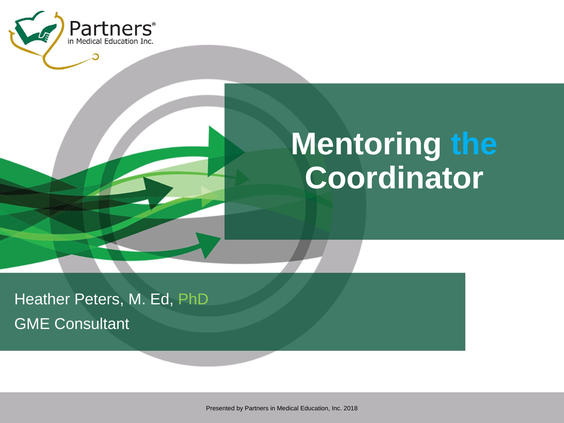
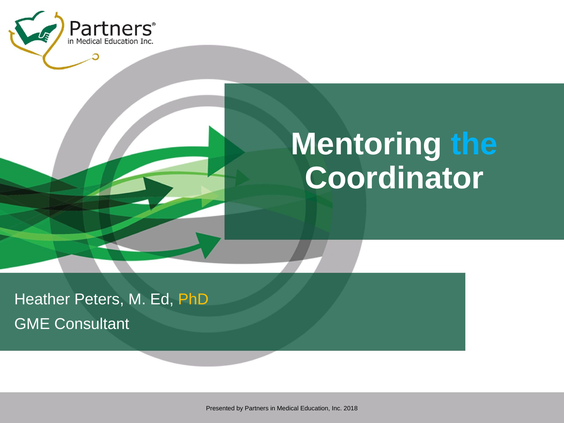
PhD colour: light green -> yellow
